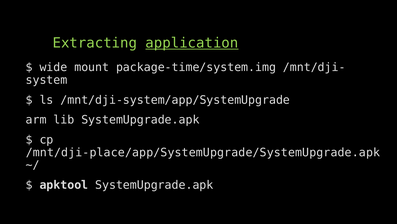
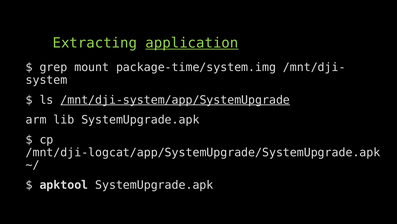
wide: wide -> grep
/mnt/dji-system/app/SystemUpgrade underline: none -> present
/mnt/dji-place/app/SystemUpgrade/SystemUpgrade.apk: /mnt/dji-place/app/SystemUpgrade/SystemUpgrade.apk -> /mnt/dji-logcat/app/SystemUpgrade/SystemUpgrade.apk
